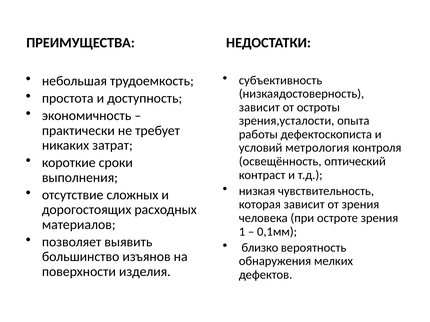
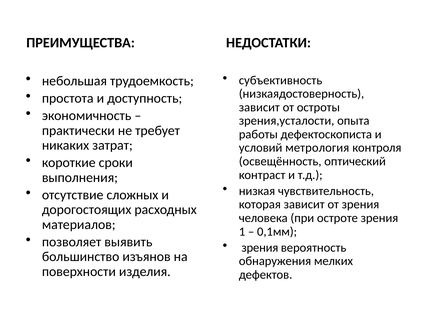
близко at (260, 248): близко -> зрения
